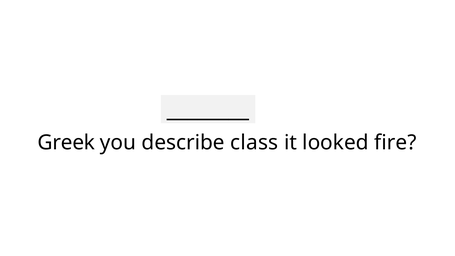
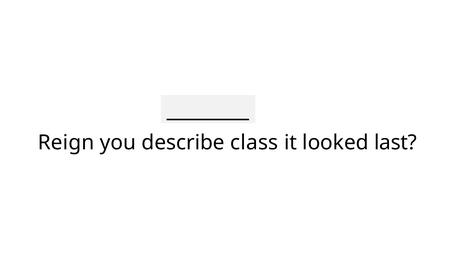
Greek: Greek -> Reign
fire: fire -> last
